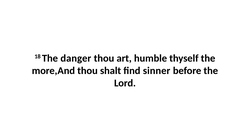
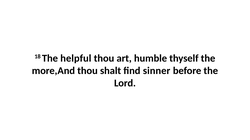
danger: danger -> helpful
